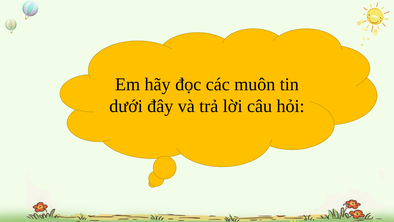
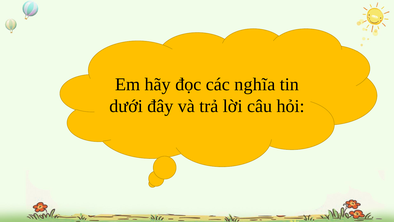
muôn: muôn -> nghĩa
